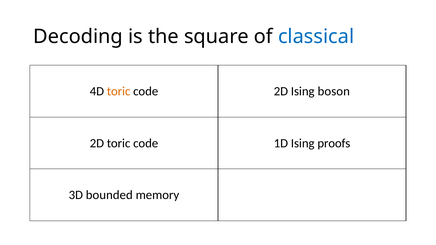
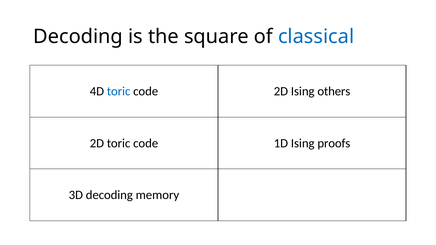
toric at (119, 91) colour: orange -> blue
boson: boson -> others
3D bounded: bounded -> decoding
